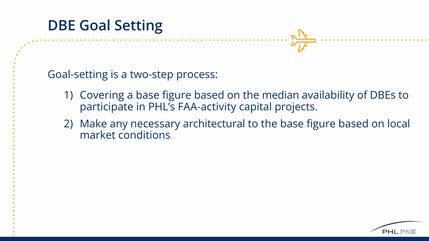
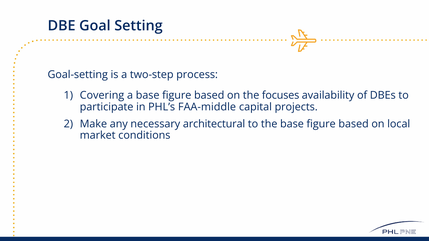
median: median -> focuses
FAA-activity: FAA-activity -> FAA-middle
